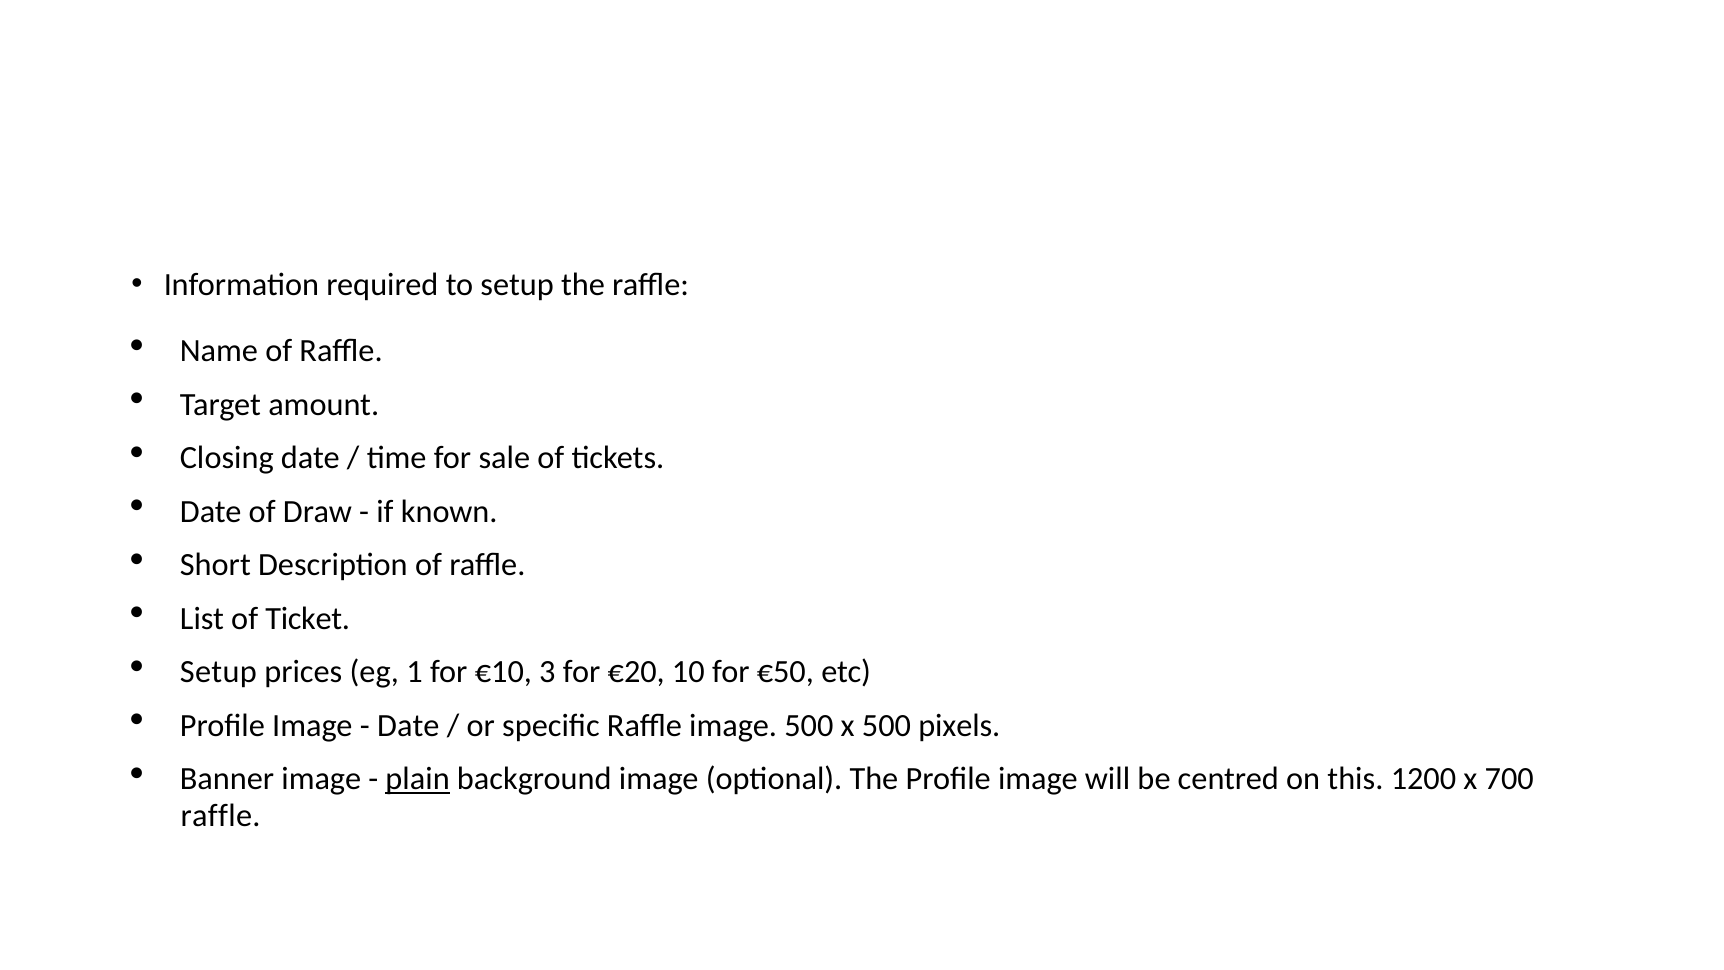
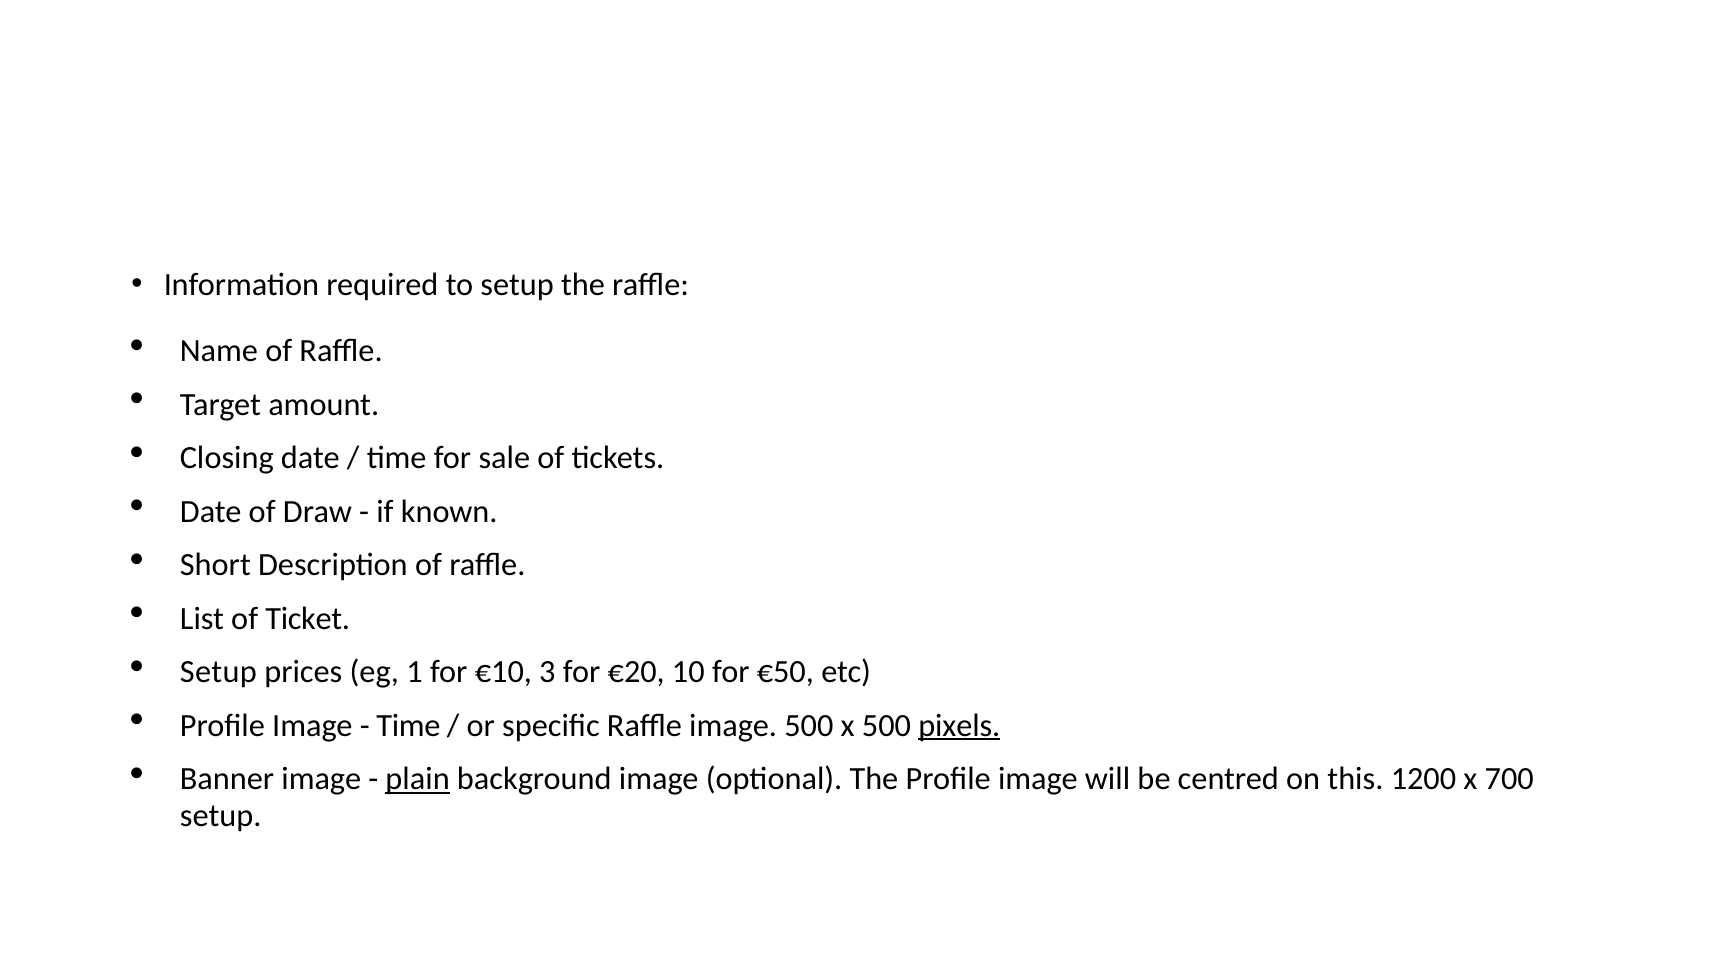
Date at (408, 725): Date -> Time
pixels underline: none -> present
raffle at (221, 816): raffle -> setup
